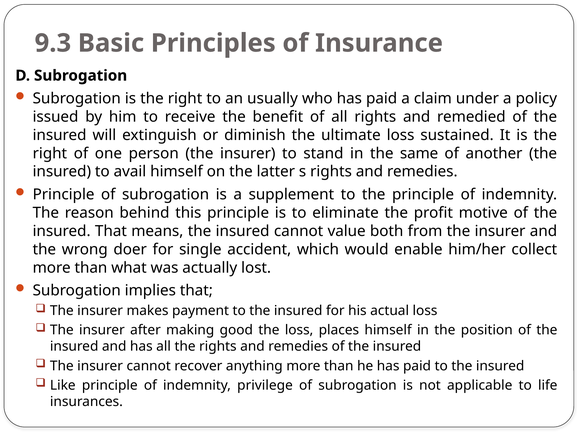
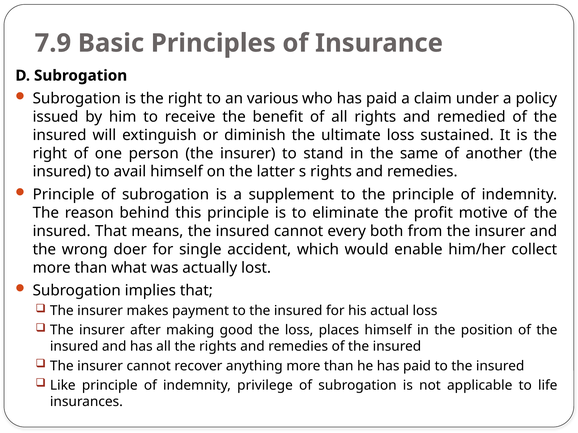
9.3: 9.3 -> 7.9
usually: usually -> various
value: value -> every
